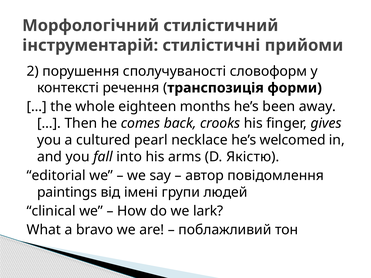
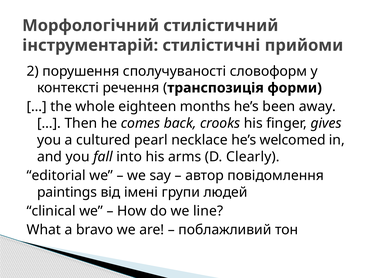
Якістю: Якістю -> Clearly
lark: lark -> line
